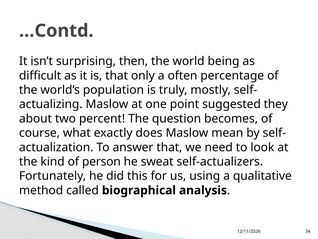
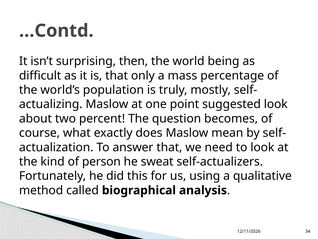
often: often -> mass
suggested they: they -> look
